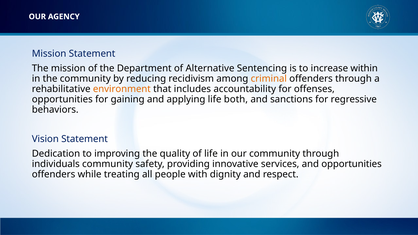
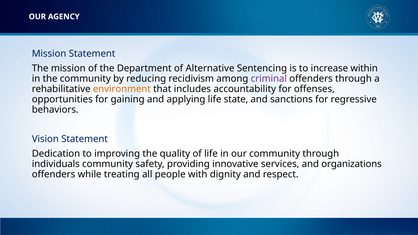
criminal colour: orange -> purple
both: both -> state
and opportunities: opportunities -> organizations
